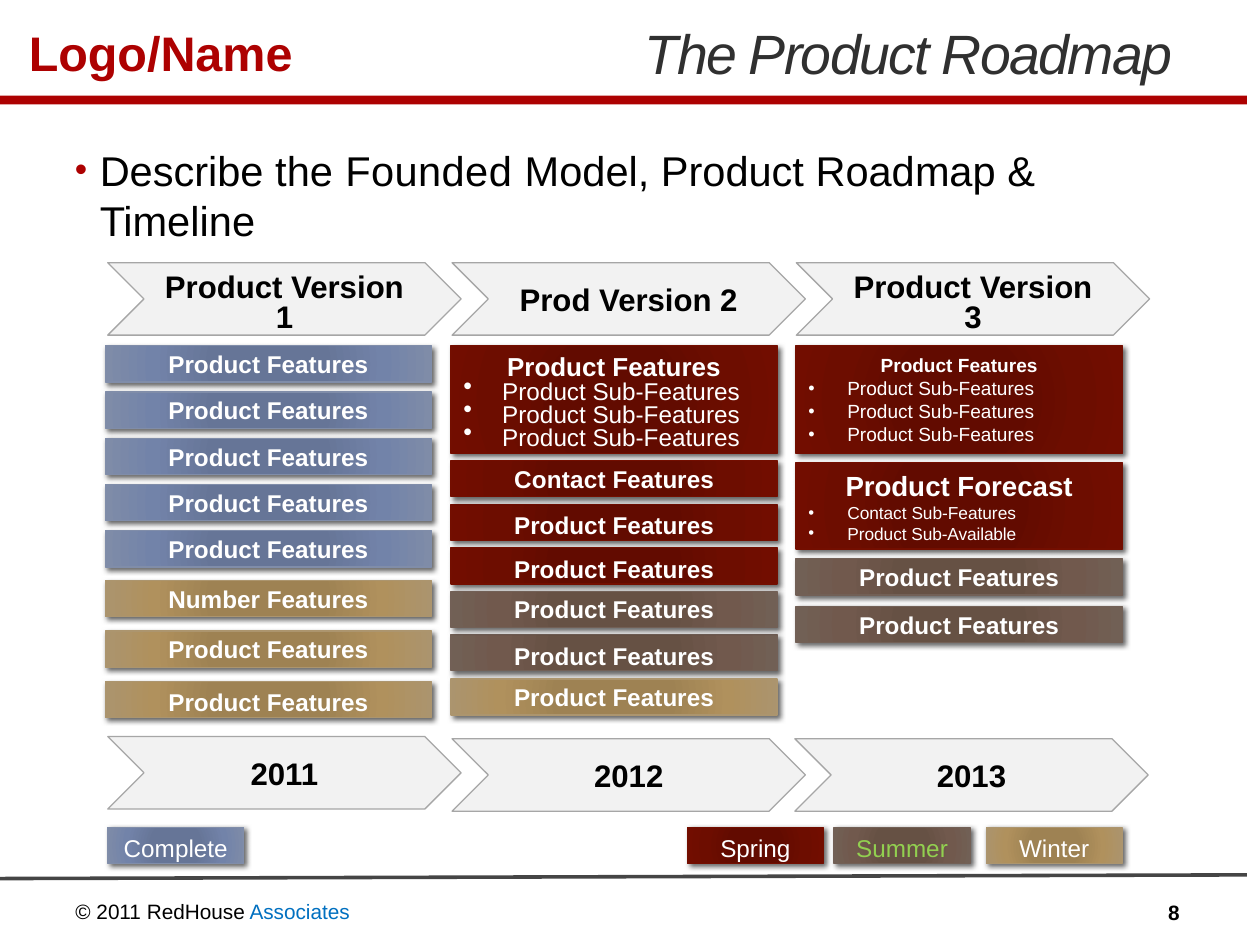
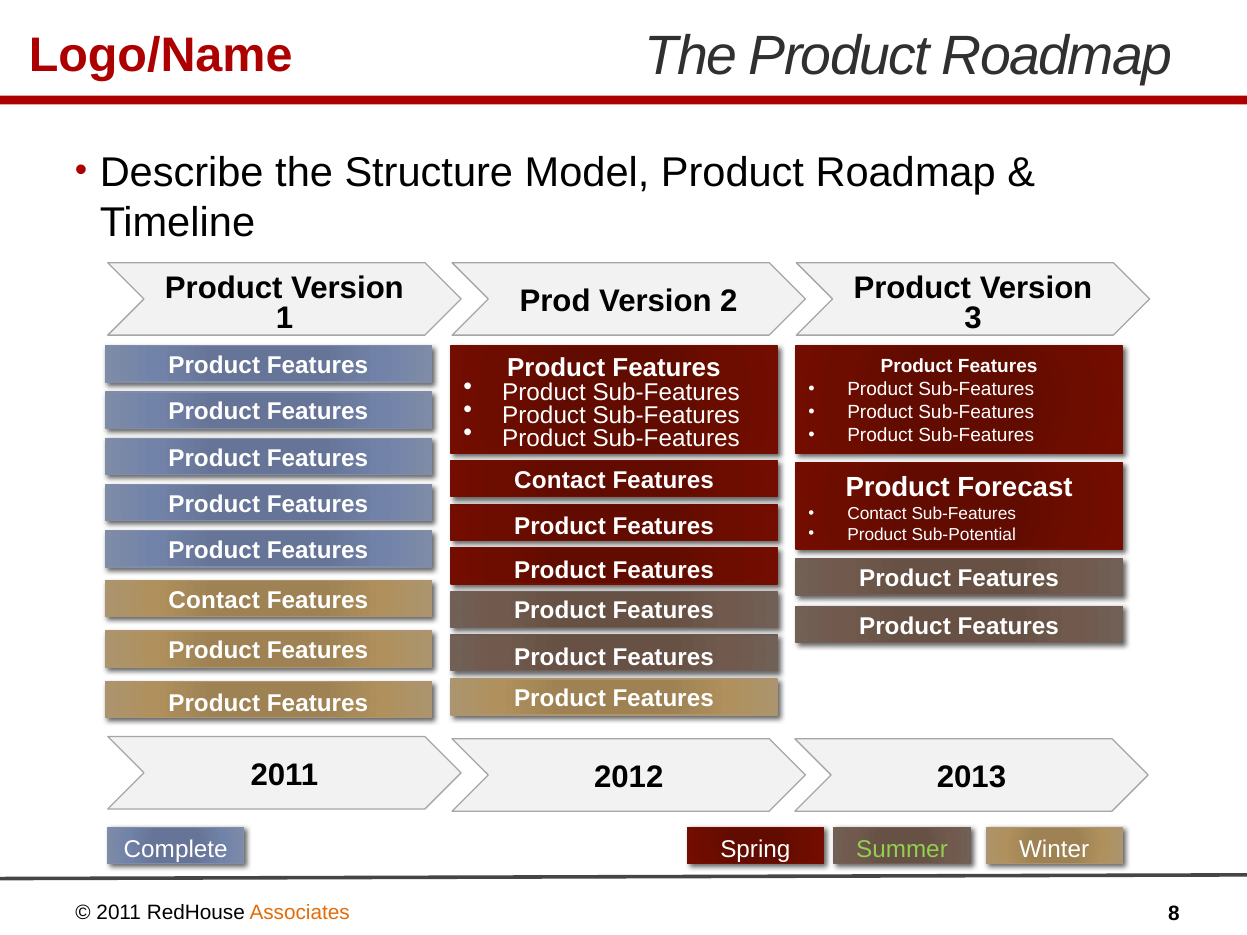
Founded: Founded -> Structure
Sub-Available: Sub-Available -> Sub-Potential
Number at (214, 600): Number -> Contact
Associates colour: blue -> orange
